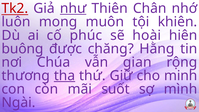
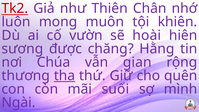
như underline: present -> none
phúc: phúc -> vườn
buông: buông -> sương
minh: minh -> quên
suốt: suốt -> suối
